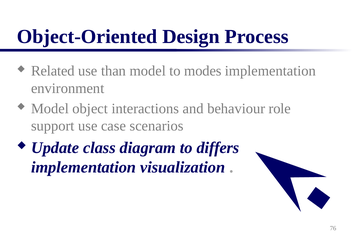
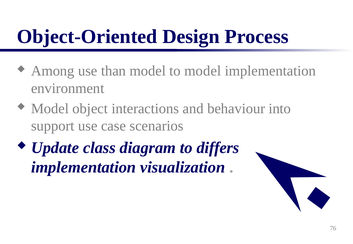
Related: Related -> Among
to modes: modes -> model
role: role -> into
